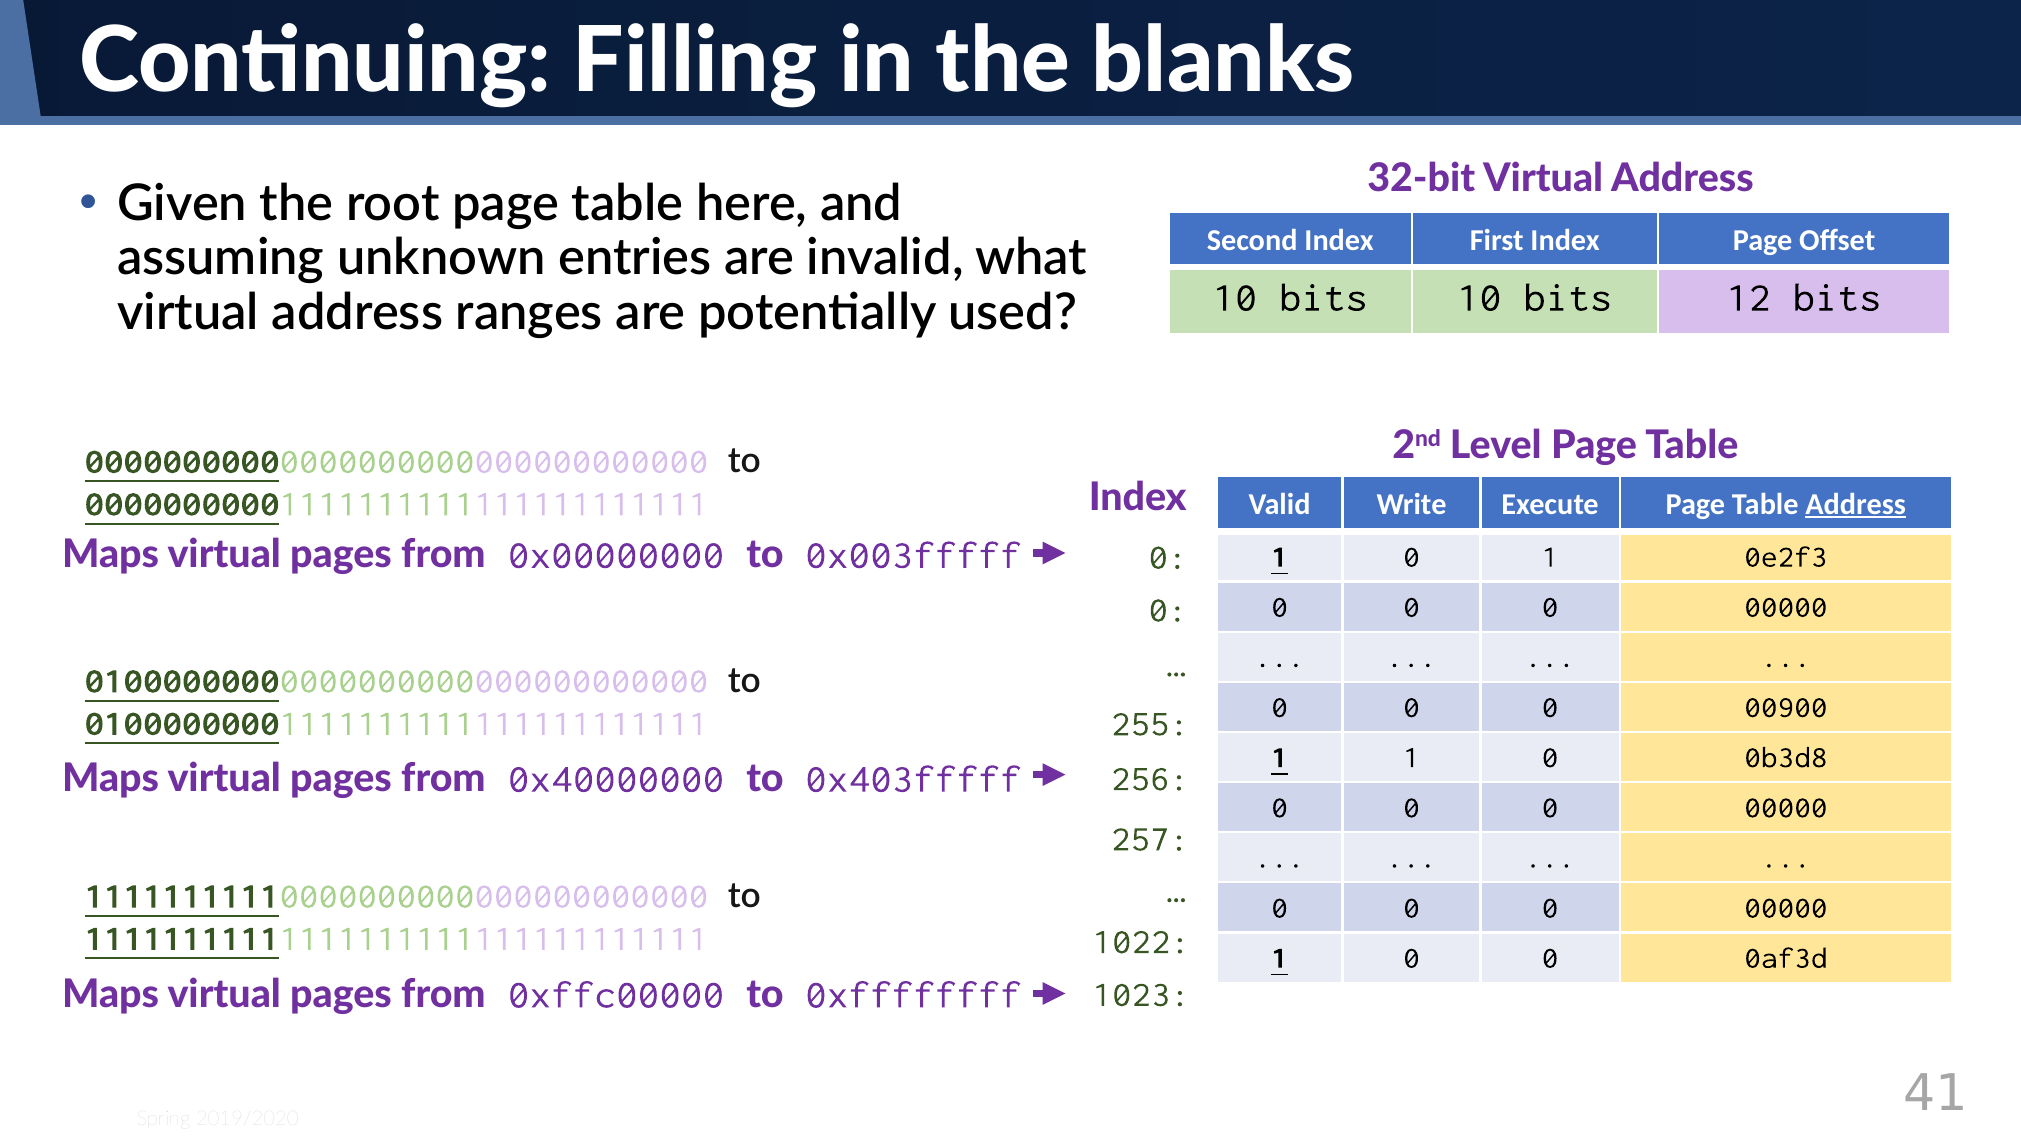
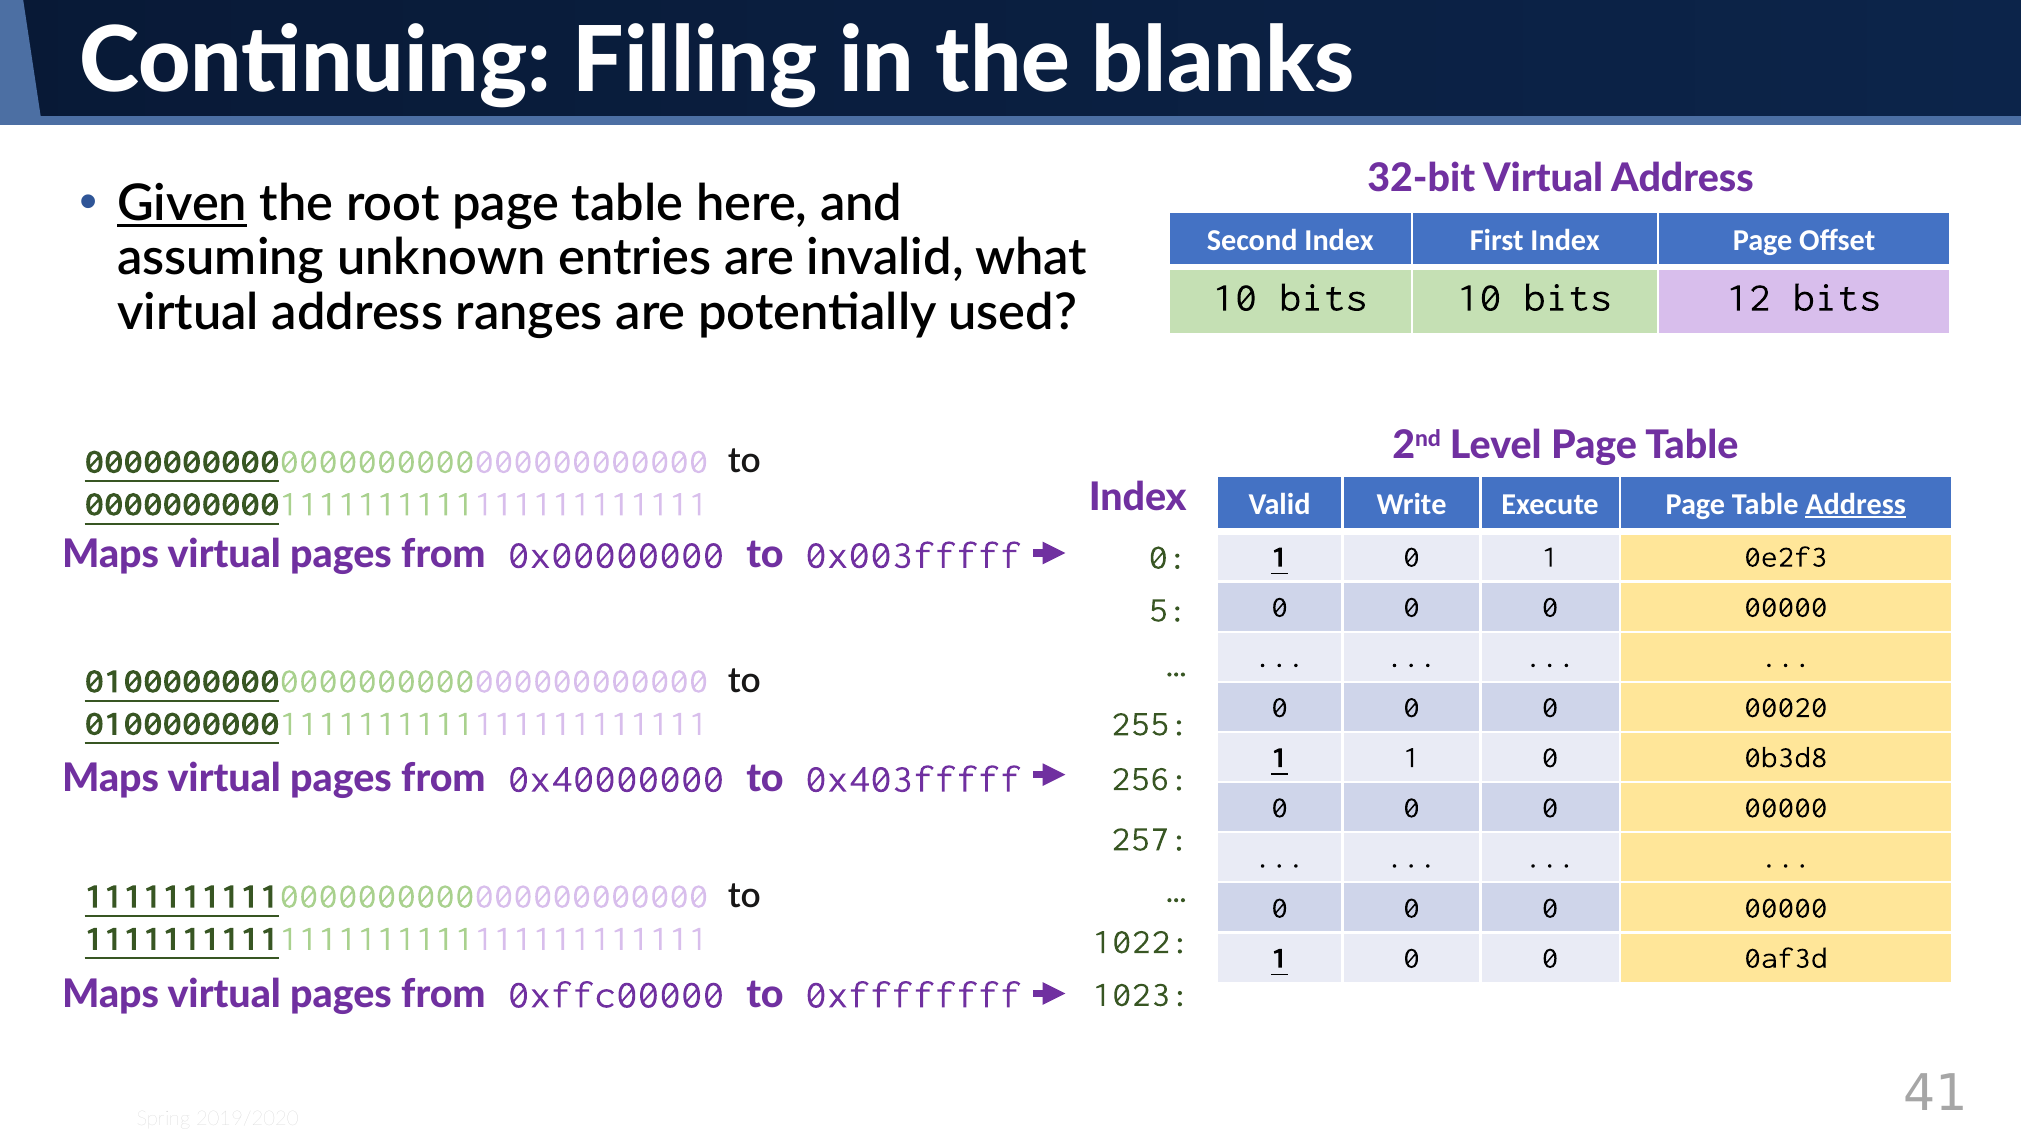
Given underline: none -> present
0 at (1168, 610): 0 -> 5
00900: 00900 -> 00020
